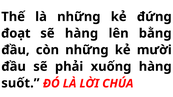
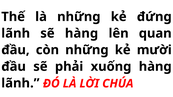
đoạt at (16, 33): đoạt -> lãnh
bằng: bằng -> quan
suốt at (20, 83): suốt -> lãnh
